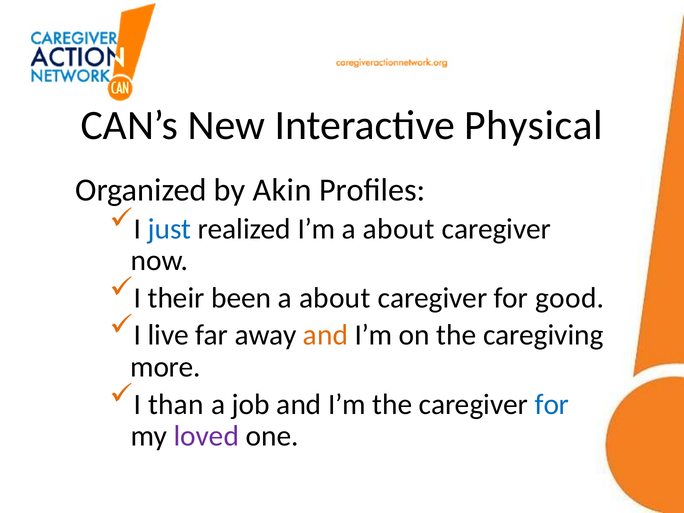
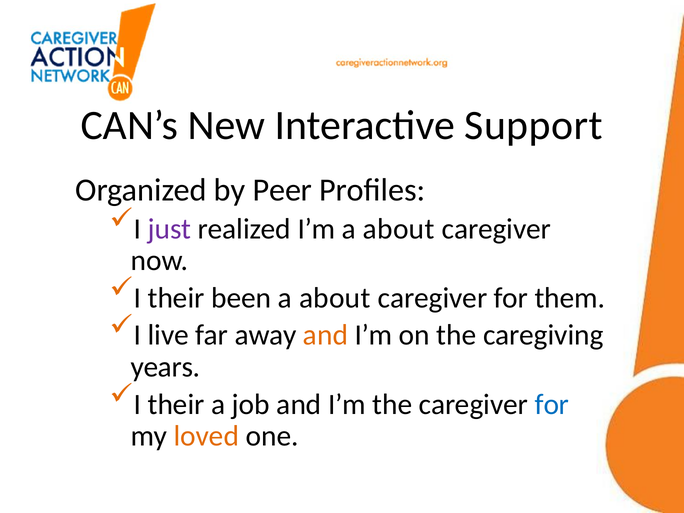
Physical: Physical -> Support
Akin: Akin -> Peer
just colour: blue -> purple
good: good -> them
more: more -> years
than at (176, 404): than -> their
loved colour: purple -> orange
